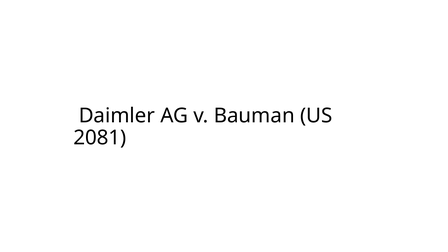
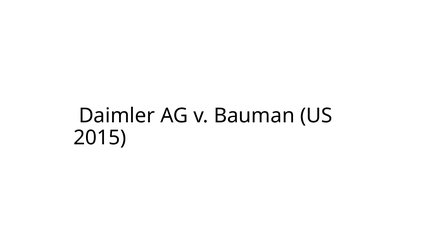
2081: 2081 -> 2015
